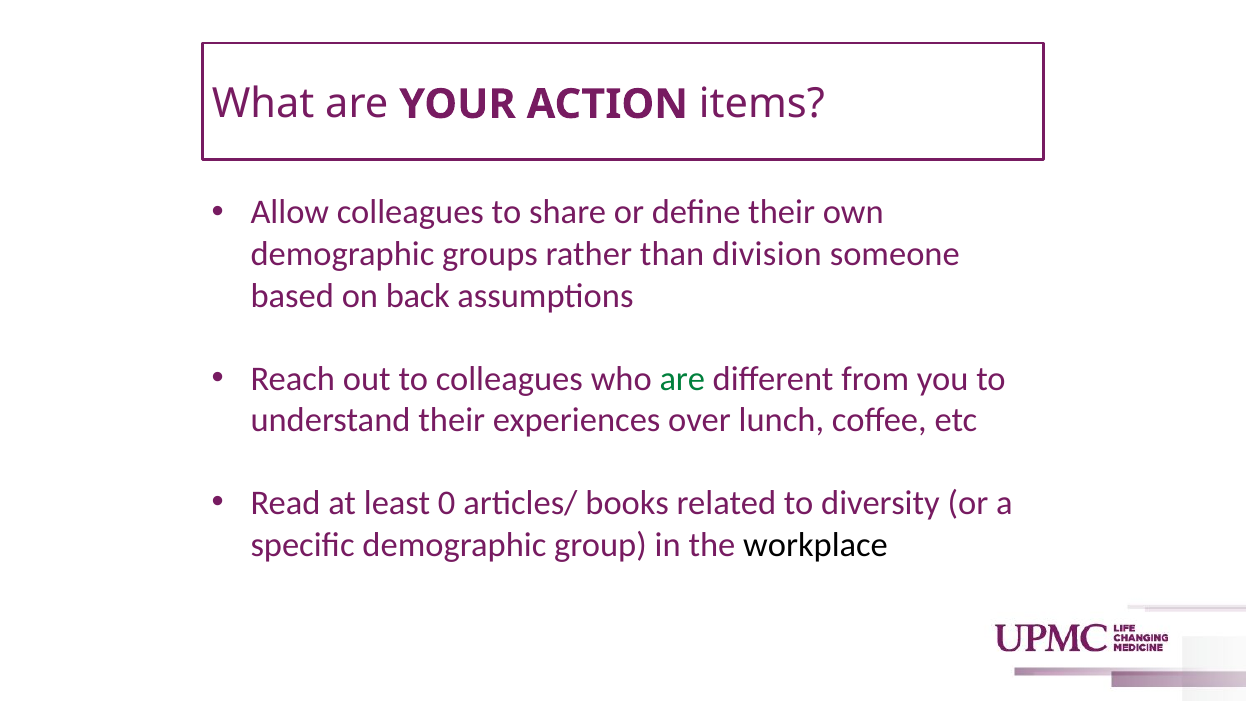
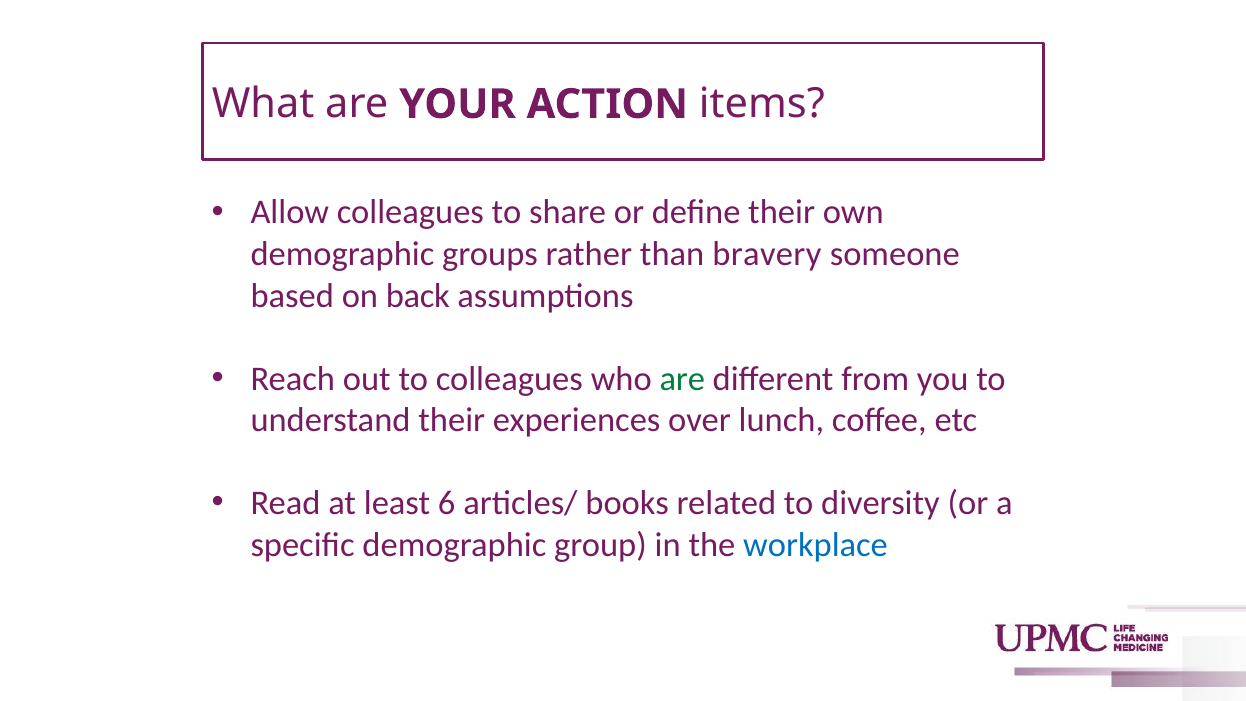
division: division -> bravery
0: 0 -> 6
workplace colour: black -> blue
